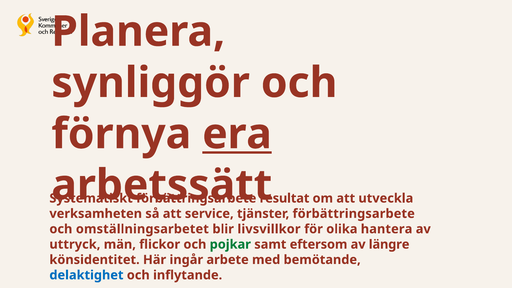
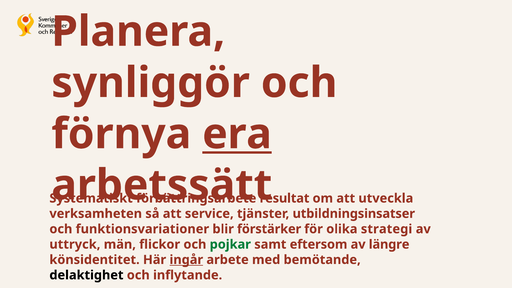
förbättringsarbete at (354, 214): förbättringsarbete -> utbildningsinsatser
omställningsarbetet: omställningsarbetet -> funktionsvariationer
livsvillkor: livsvillkor -> förstärker
hantera: hantera -> strategi
ingår underline: none -> present
delaktighet colour: blue -> black
